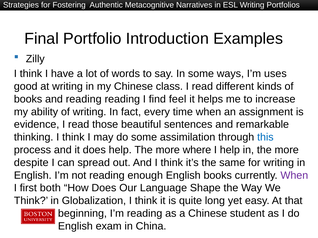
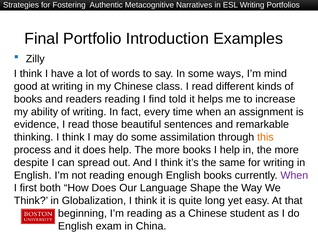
uses: uses -> mind
and reading: reading -> readers
feel: feel -> told
this colour: blue -> orange
more where: where -> books
